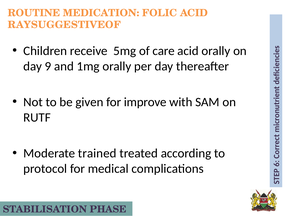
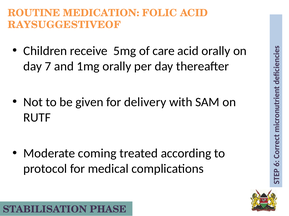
9: 9 -> 7
improve: improve -> delivery
trained: trained -> coming
